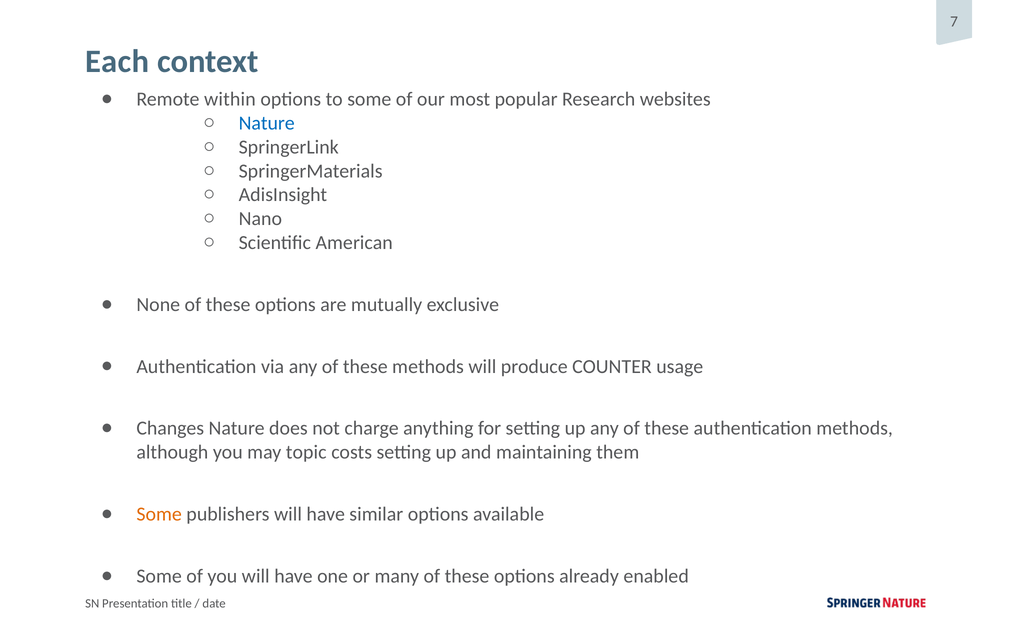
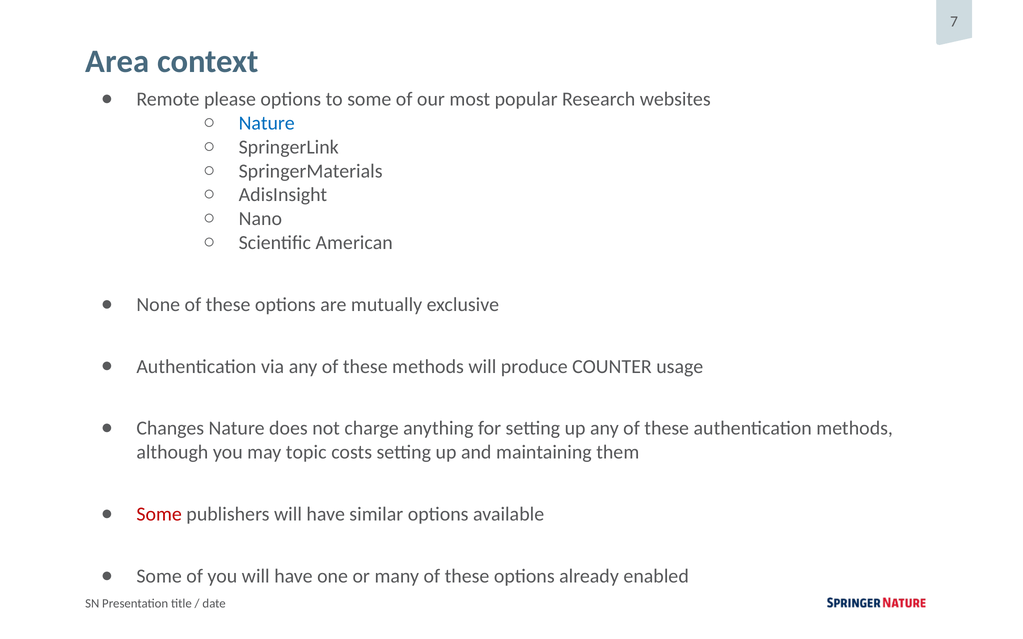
Each: Each -> Area
within: within -> please
Some at (159, 514) colour: orange -> red
